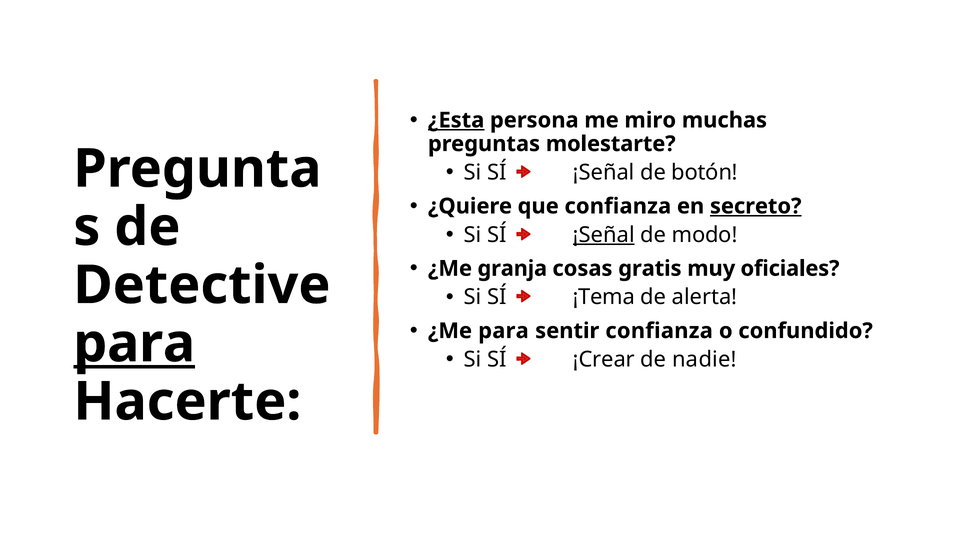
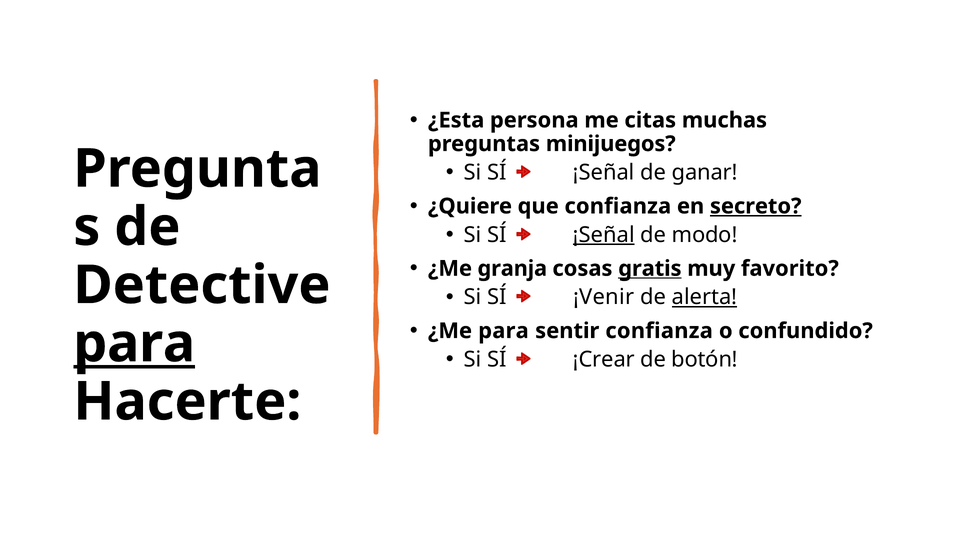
¿Esta underline: present -> none
miro: miro -> citas
molestarte: molestarte -> minijuegos
botón: botón -> ganar
gratis underline: none -> present
oficiales: oficiales -> favorito
¡Tema: ¡Tema -> ¡Venir
alerta underline: none -> present
nadie: nadie -> botón
